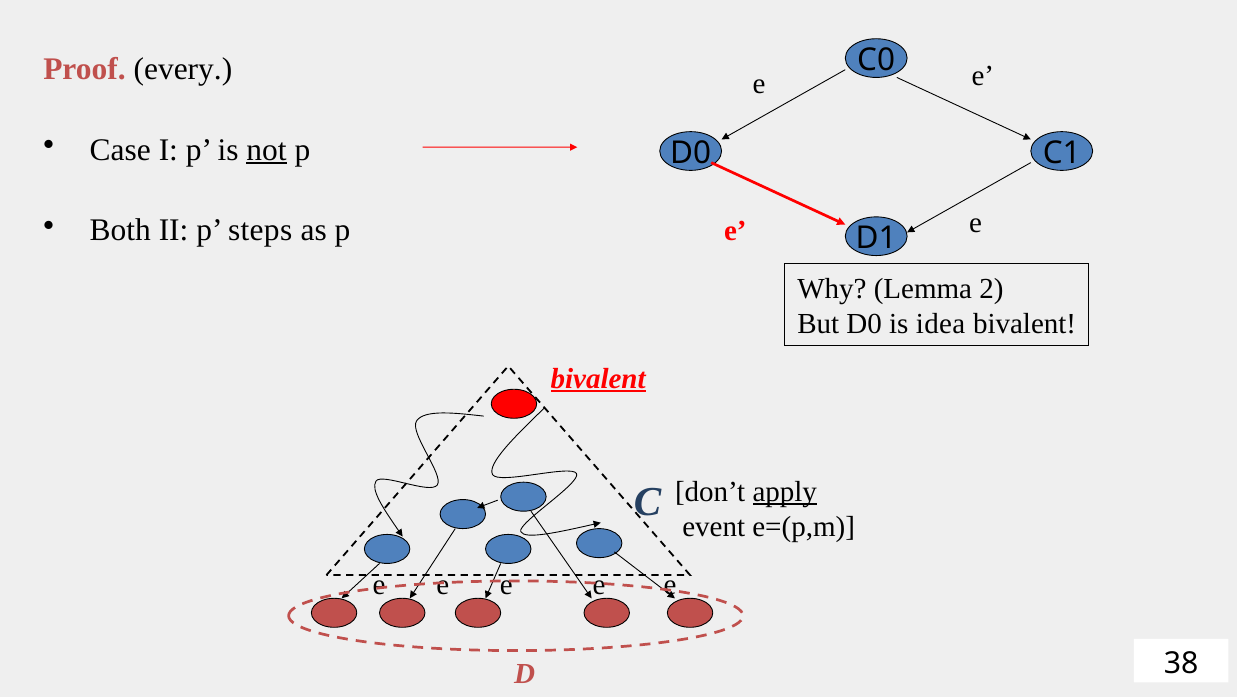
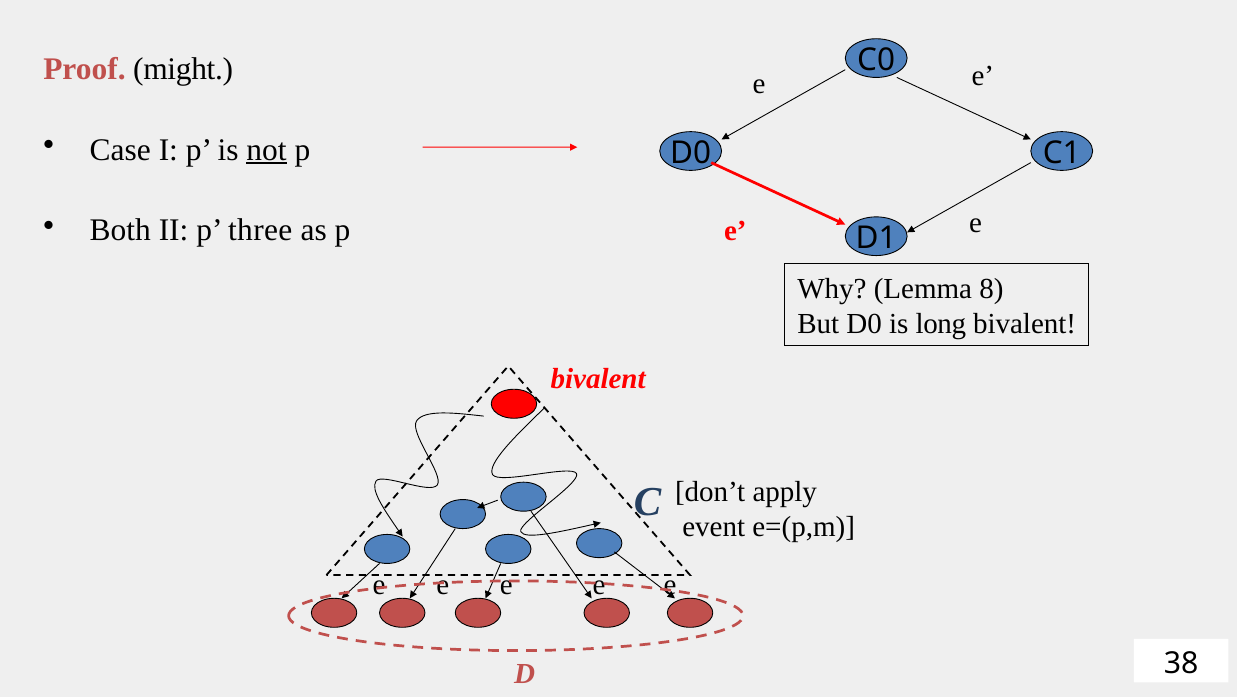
every: every -> might
steps: steps -> three
2: 2 -> 8
idea: idea -> long
bivalent at (598, 379) underline: present -> none
apply underline: present -> none
